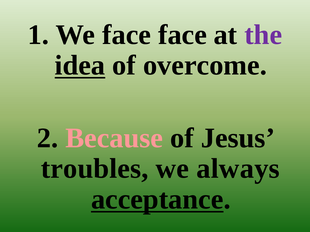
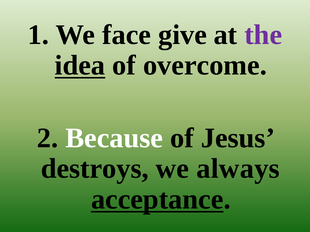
face face: face -> give
Because colour: pink -> white
troubles: troubles -> destroys
